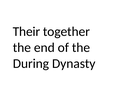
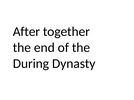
Their: Their -> After
